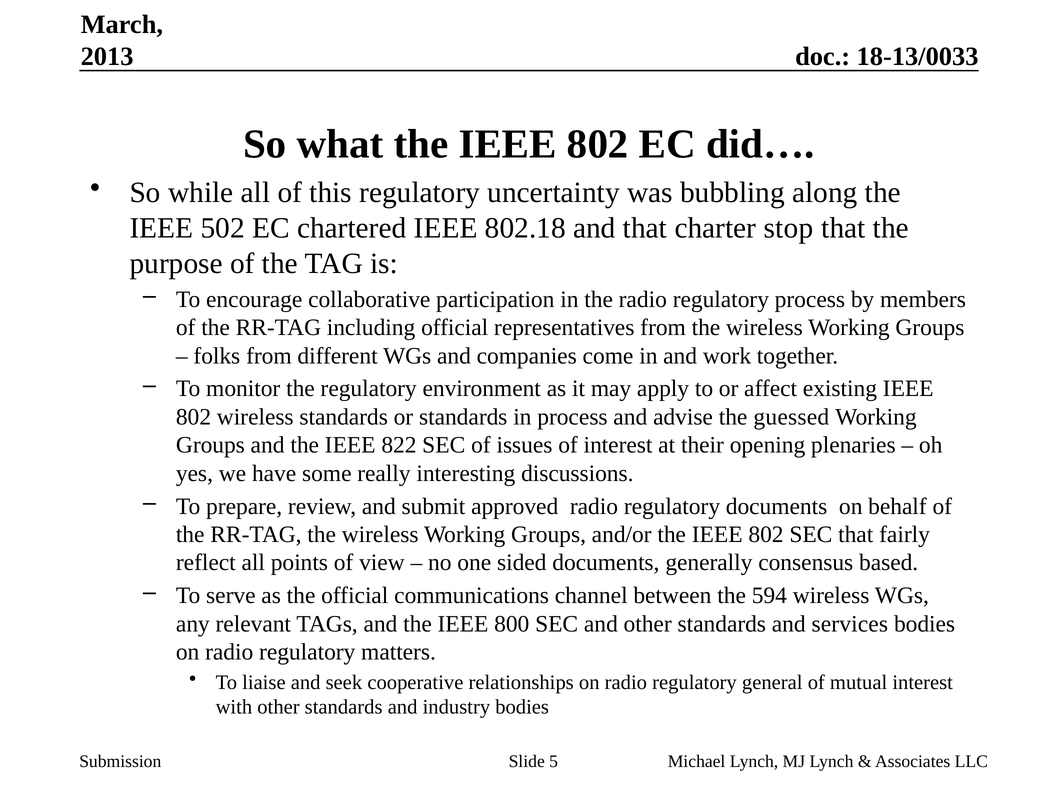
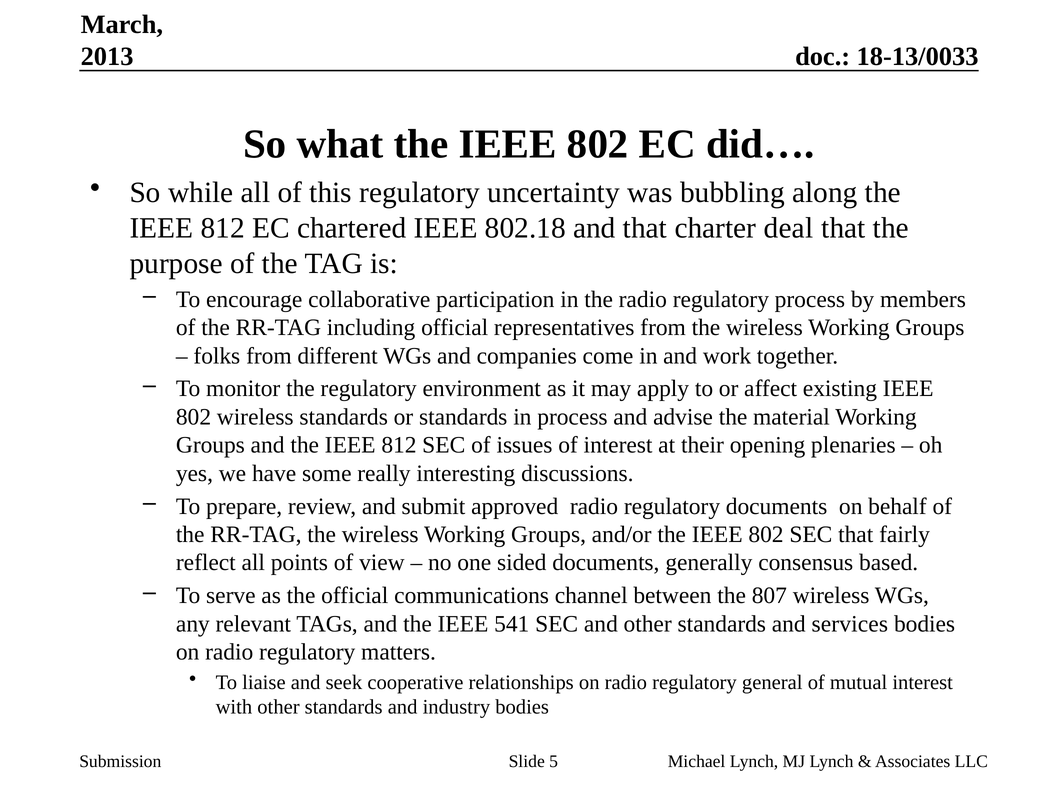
502 at (223, 228): 502 -> 812
stop: stop -> deal
guessed: guessed -> material
and the IEEE 822: 822 -> 812
594: 594 -> 807
800: 800 -> 541
